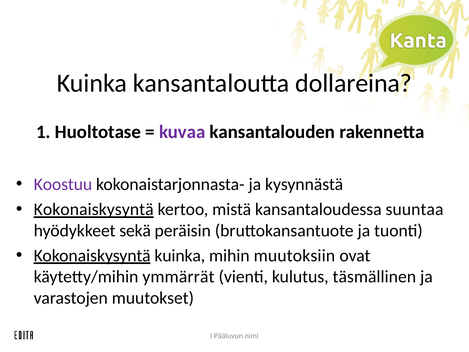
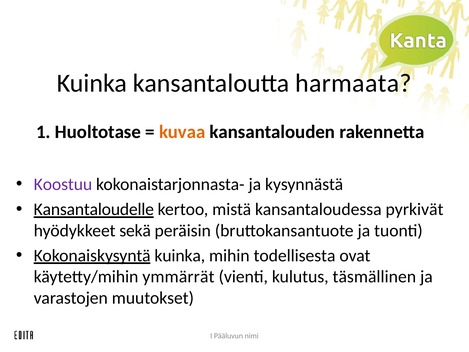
dollareina: dollareina -> harmaata
kuvaa colour: purple -> orange
Kokonaiskysyntä at (94, 209): Kokonaiskysyntä -> Kansantaloudelle
suuntaa: suuntaa -> pyrkivät
muutoksiin: muutoksiin -> todellisesta
